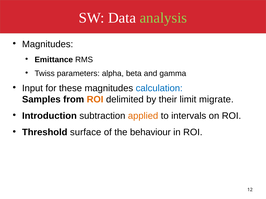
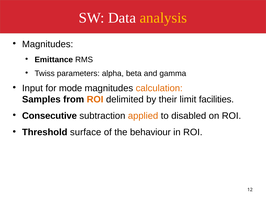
analysis colour: light green -> yellow
these: these -> mode
calculation colour: blue -> orange
migrate: migrate -> facilities
Introduction: Introduction -> Consecutive
intervals: intervals -> disabled
